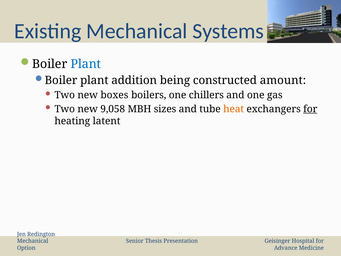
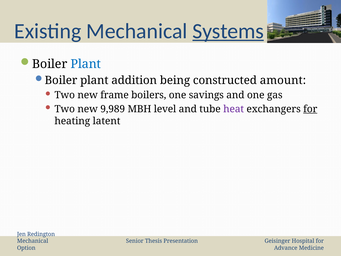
Systems underline: none -> present
boxes: boxes -> frame
chillers: chillers -> savings
9,058: 9,058 -> 9,989
sizes: sizes -> level
heat colour: orange -> purple
